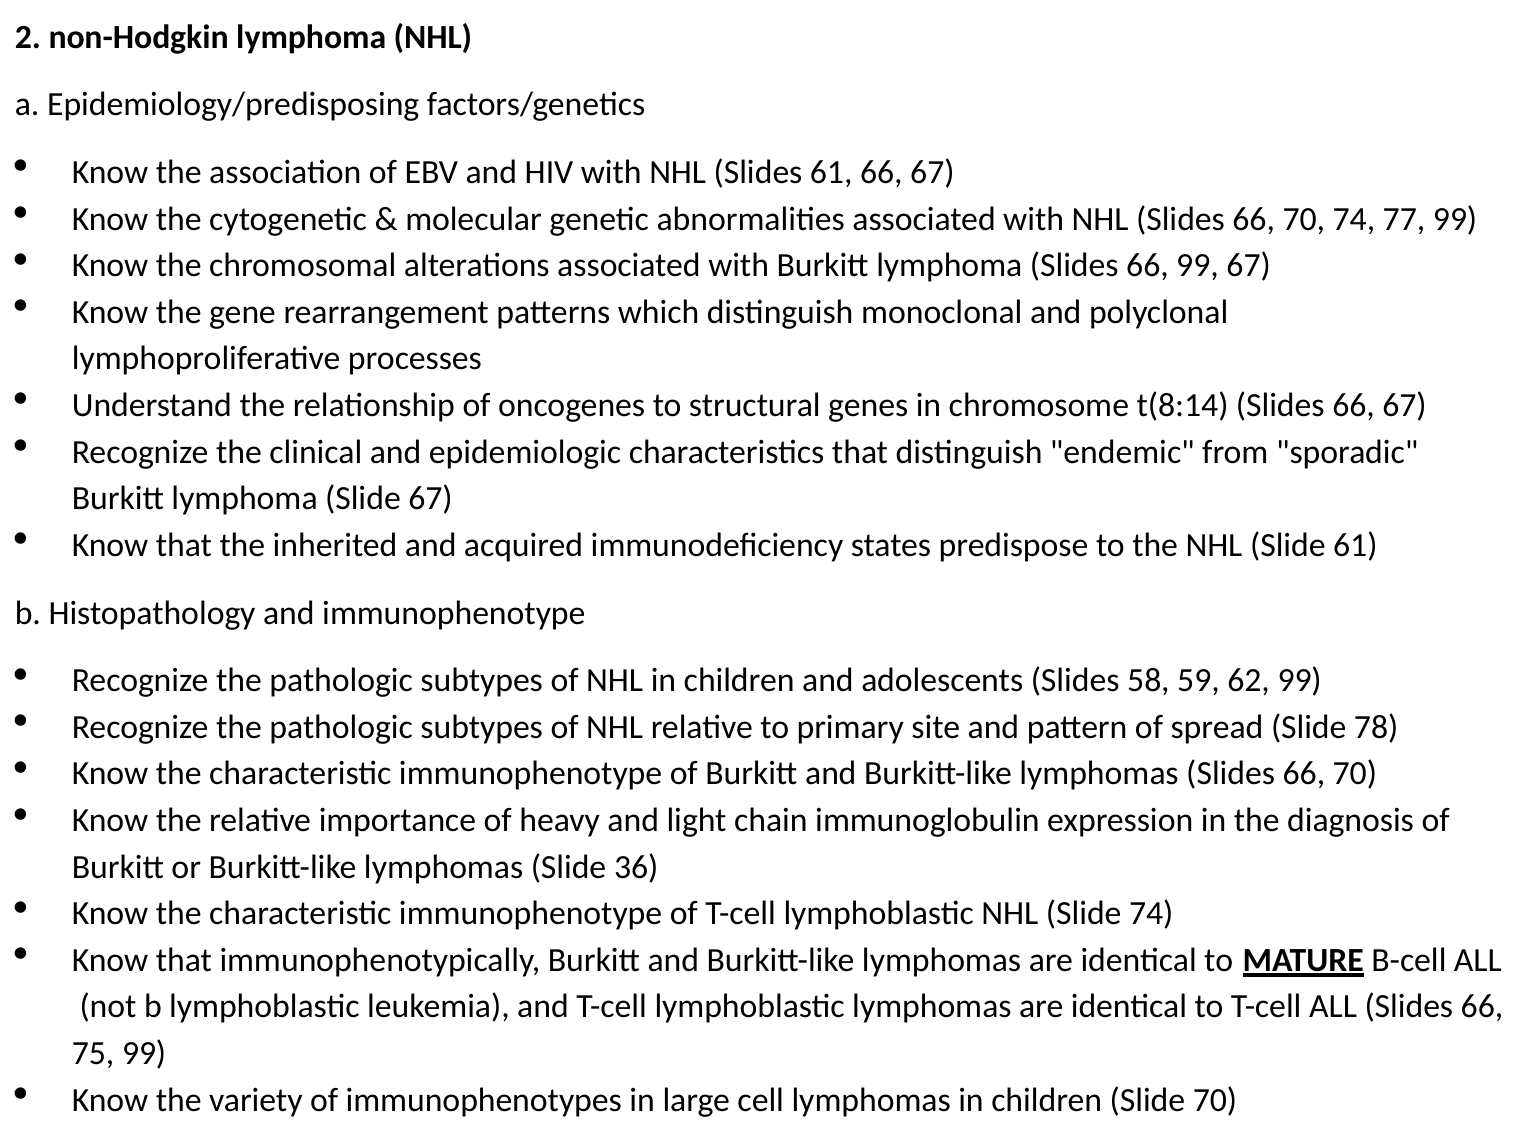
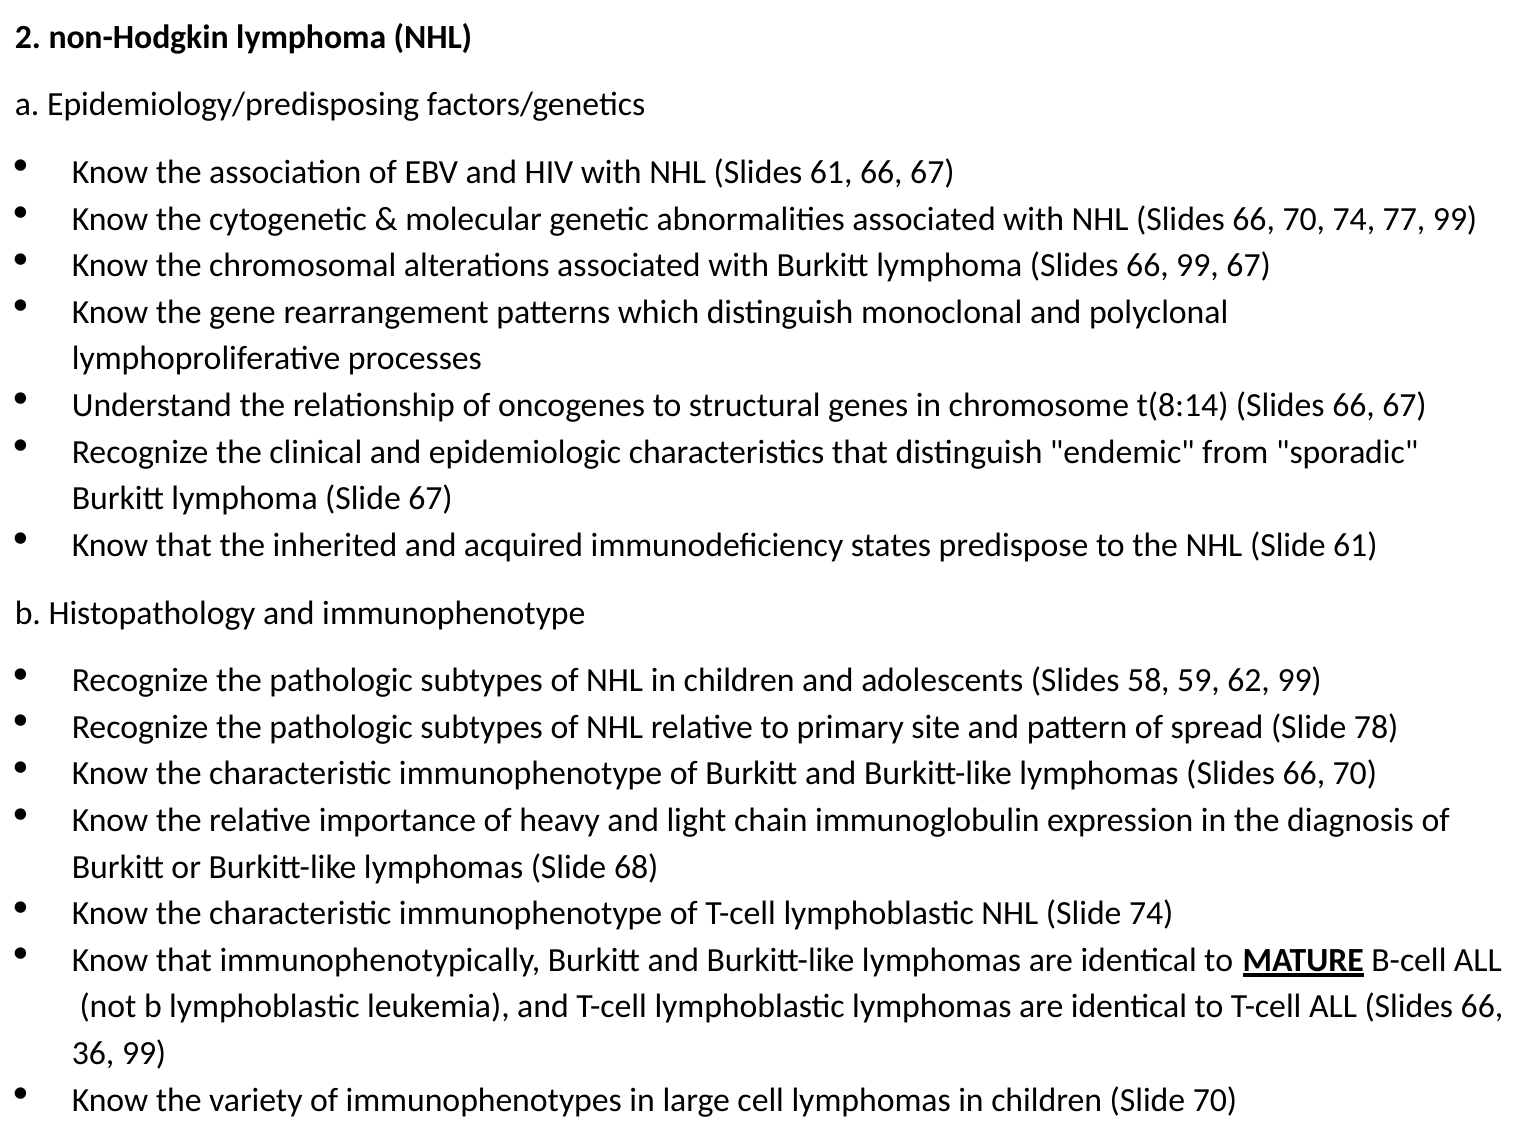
36: 36 -> 68
75: 75 -> 36
